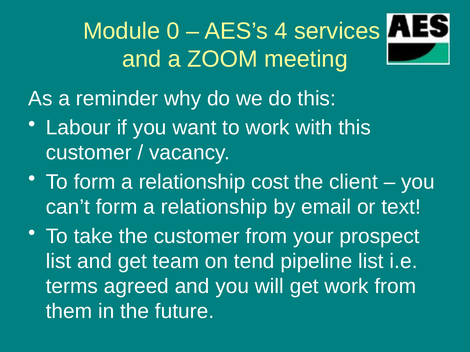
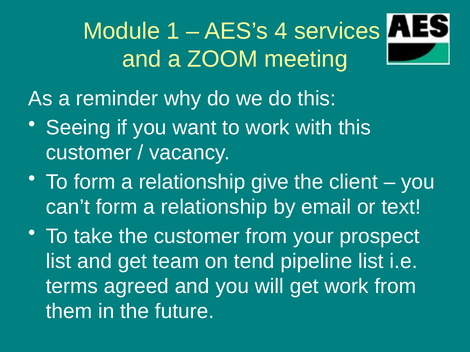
0: 0 -> 1
Labour: Labour -> Seeing
cost: cost -> give
